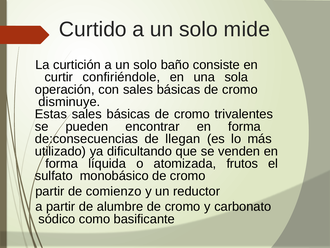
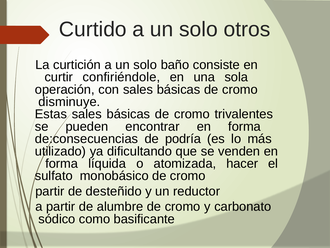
mide: mide -> otros
llegan: llegan -> podría
frutos: frutos -> hacer
comienzo: comienzo -> desteñido
